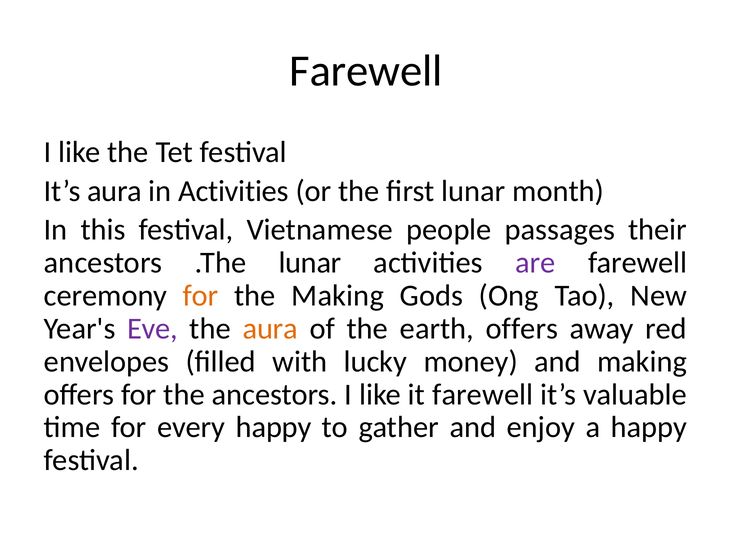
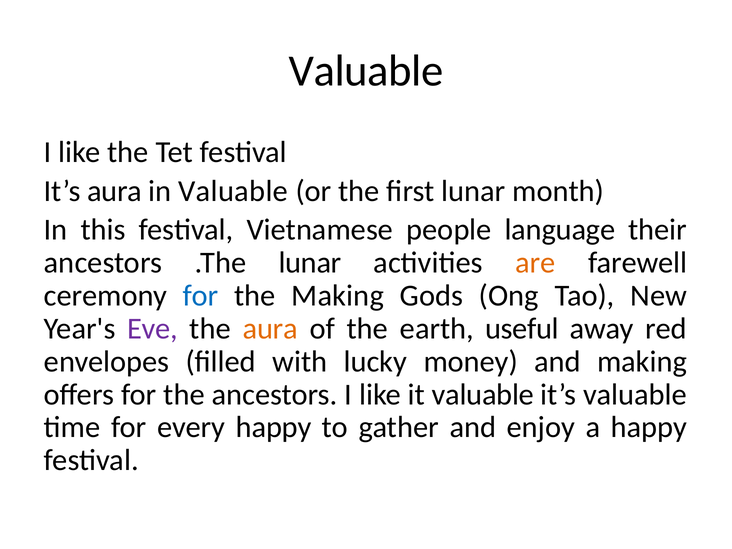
Farewell at (366, 71): Farewell -> Valuable
in Activities: Activities -> Valuable
passages: passages -> language
are colour: purple -> orange
for at (201, 296) colour: orange -> blue
earth offers: offers -> useful
it farewell: farewell -> valuable
